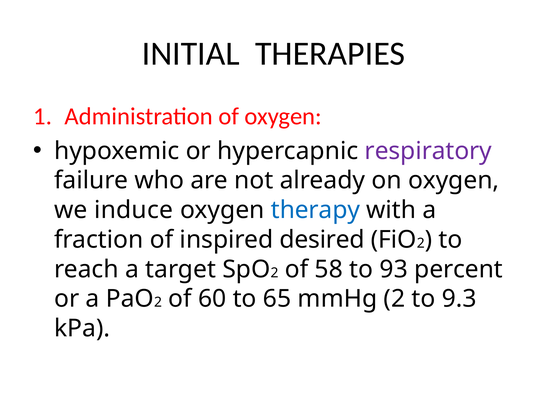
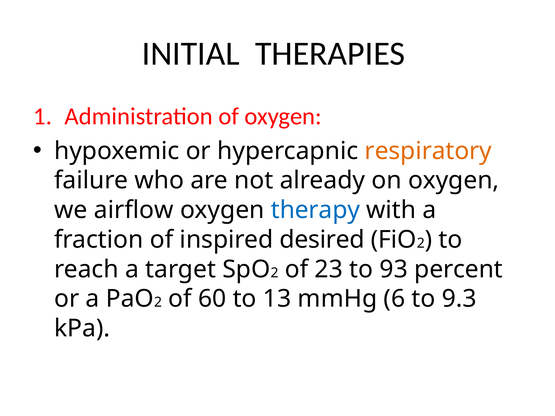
respiratory colour: purple -> orange
induce: induce -> airflow
58: 58 -> 23
65: 65 -> 13
mmHg 2: 2 -> 6
